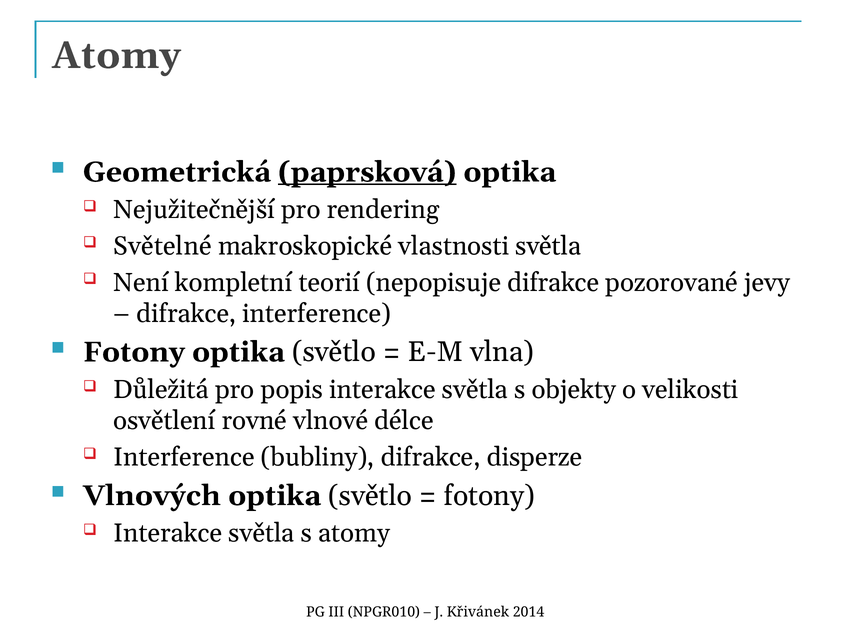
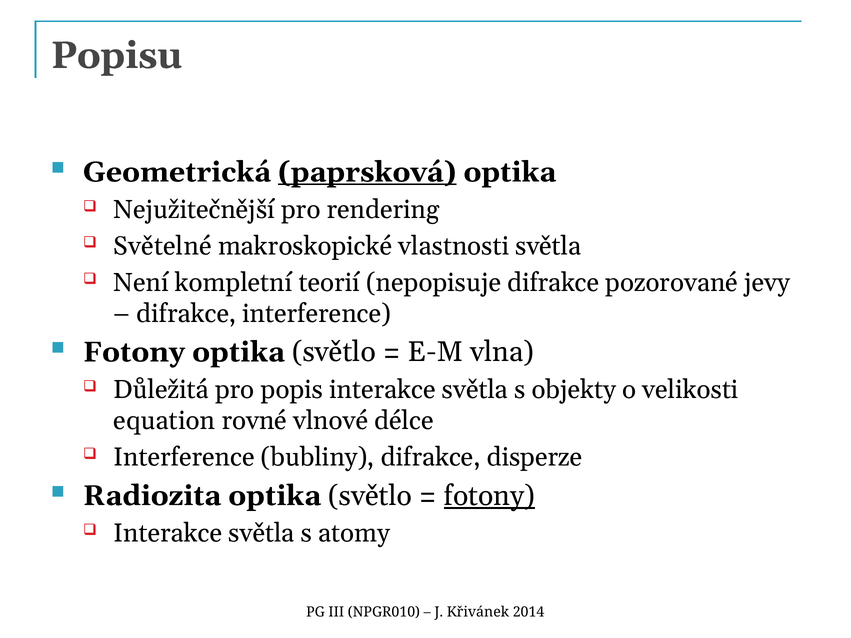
Atomy at (116, 55): Atomy -> Popisu
osvětlení: osvětlení -> equation
Vlnových: Vlnových -> Radiozita
fotony at (489, 496) underline: none -> present
